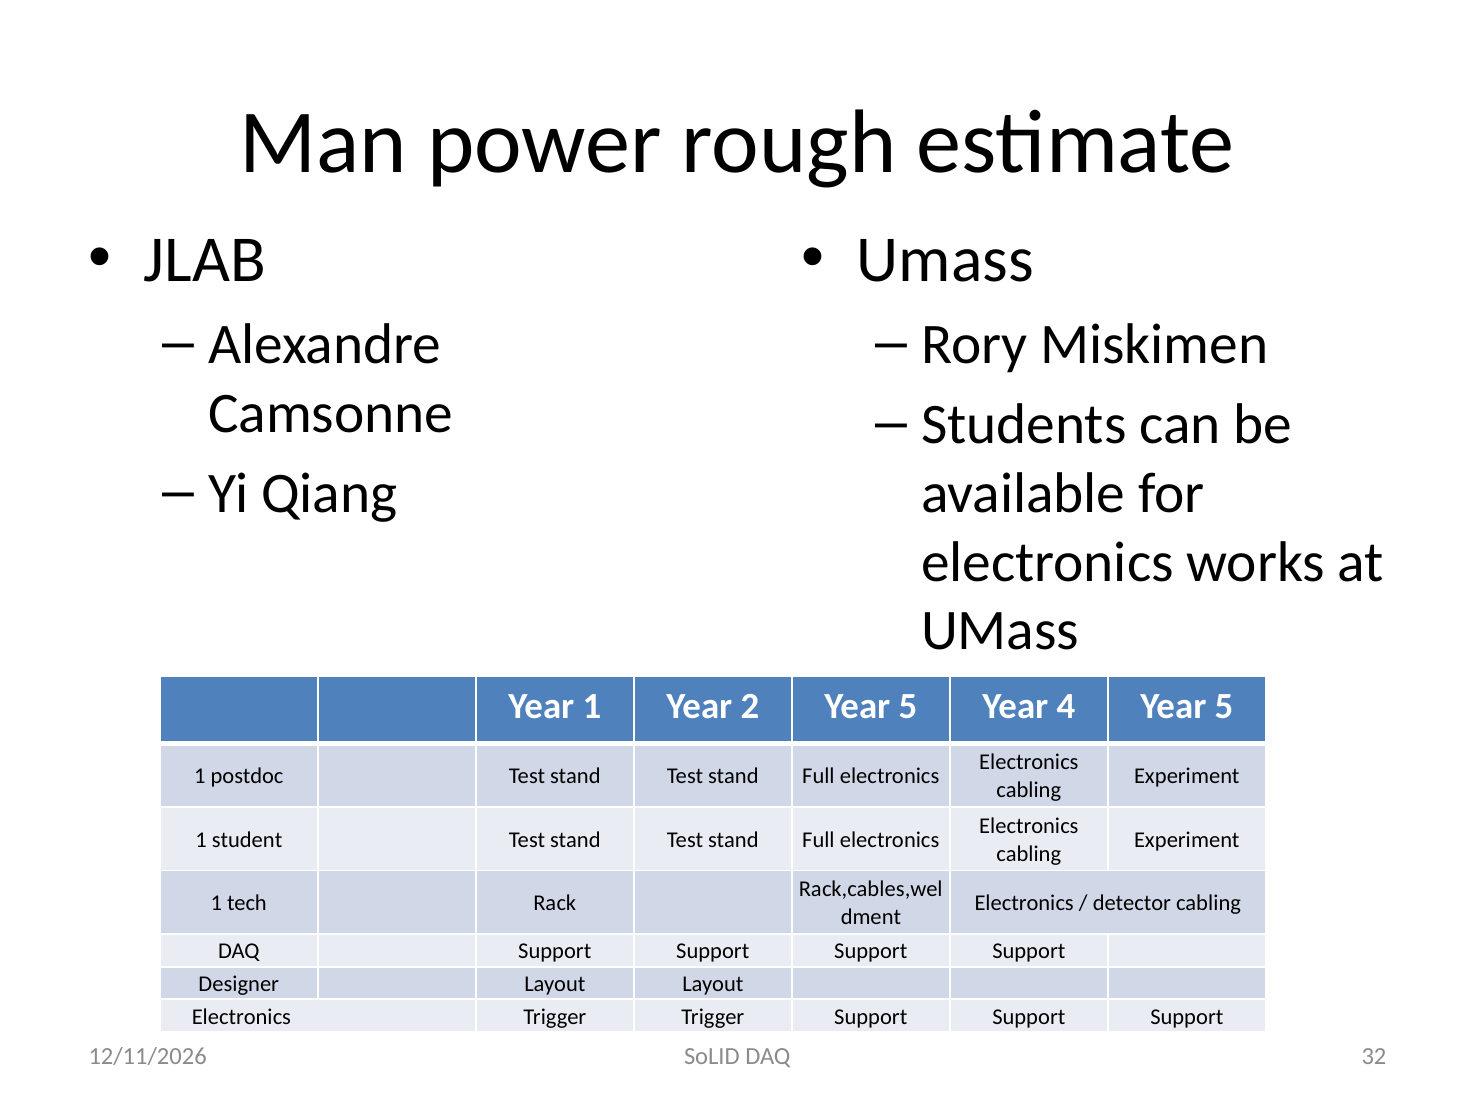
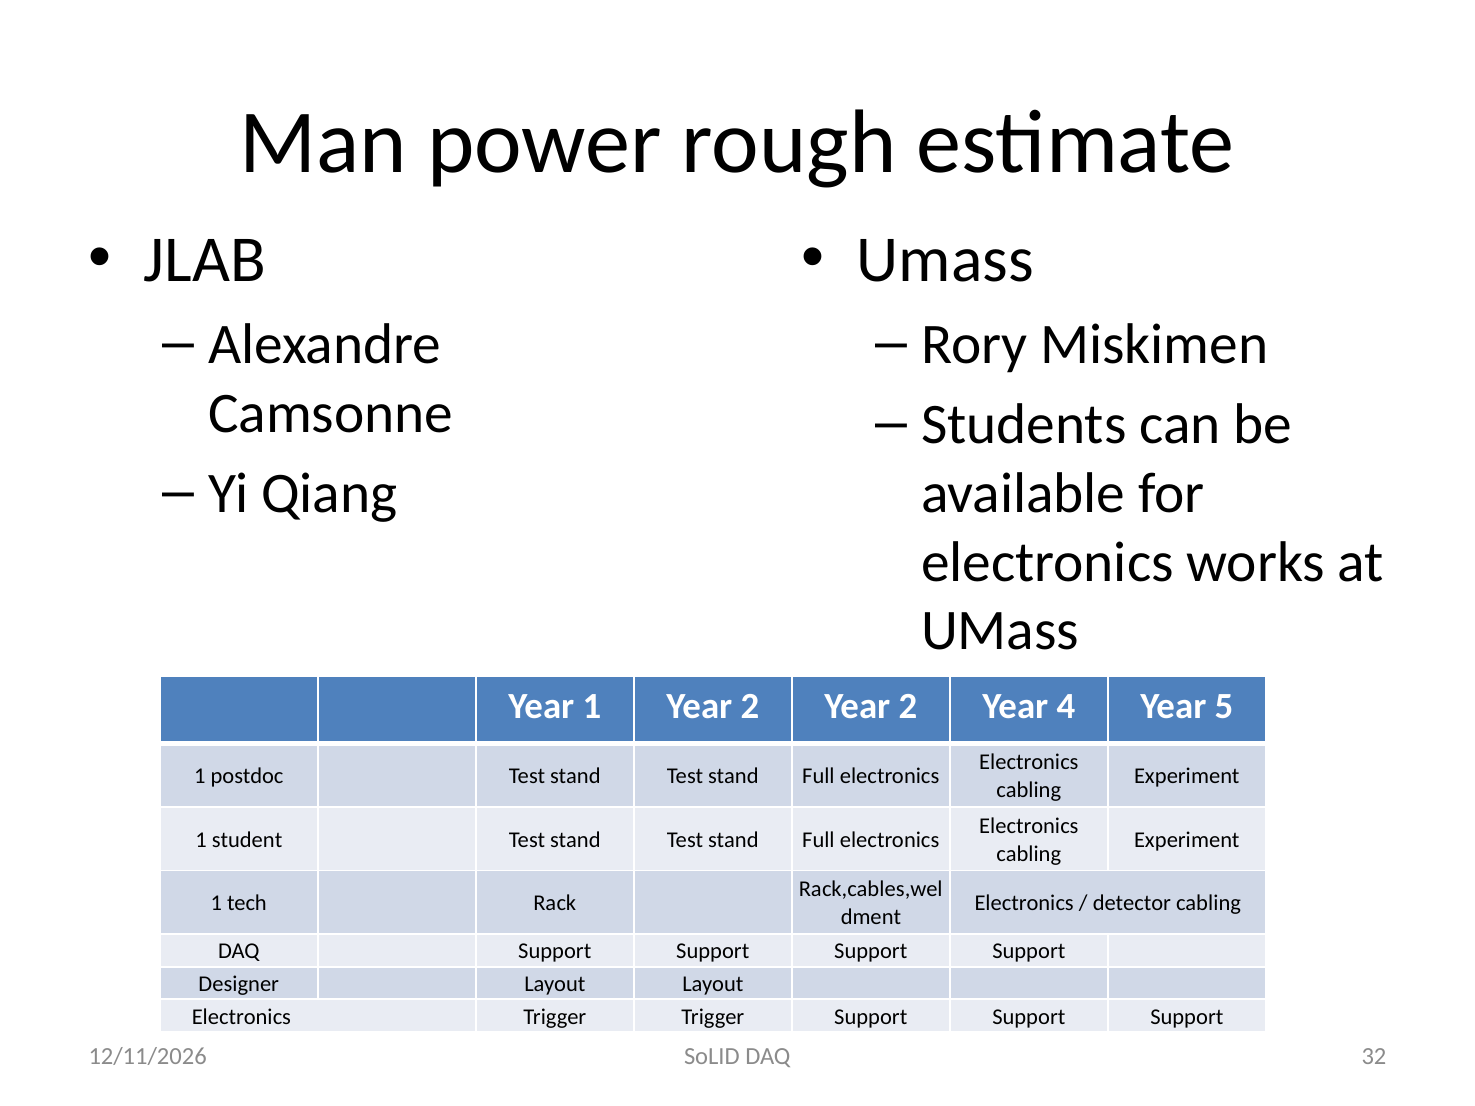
2 Year 5: 5 -> 2
